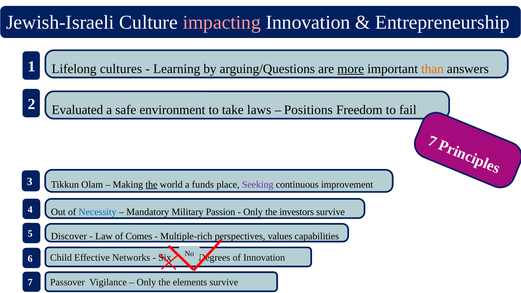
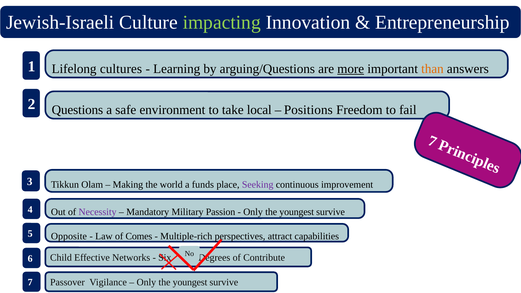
impacting colour: pink -> light green
Evaluated: Evaluated -> Questions
laws: laws -> local
the at (151, 185) underline: present -> none
Necessity colour: blue -> purple
investors at (297, 212): investors -> youngest
Discover: Discover -> Opposite
values: values -> attract
of Innovation: Innovation -> Contribute
elements at (190, 282): elements -> youngest
